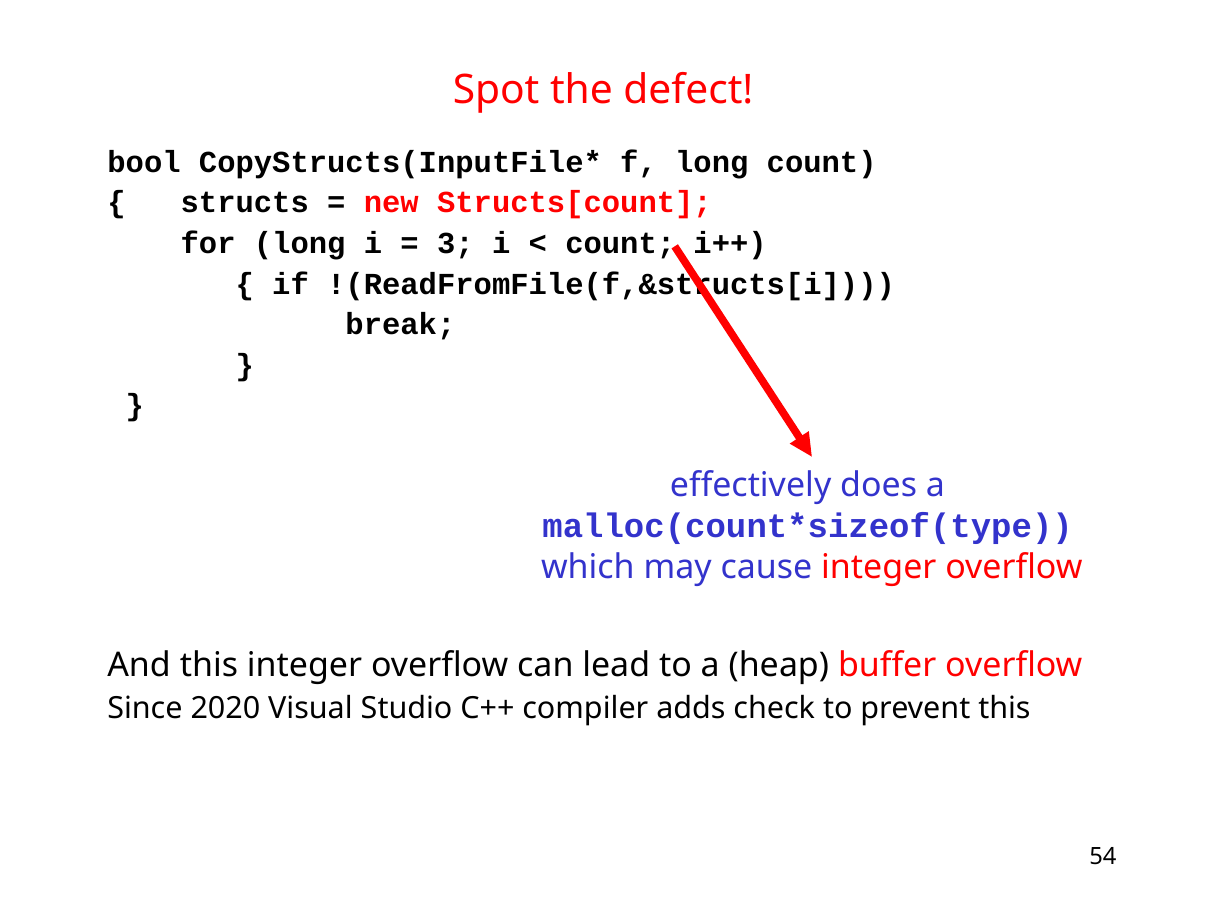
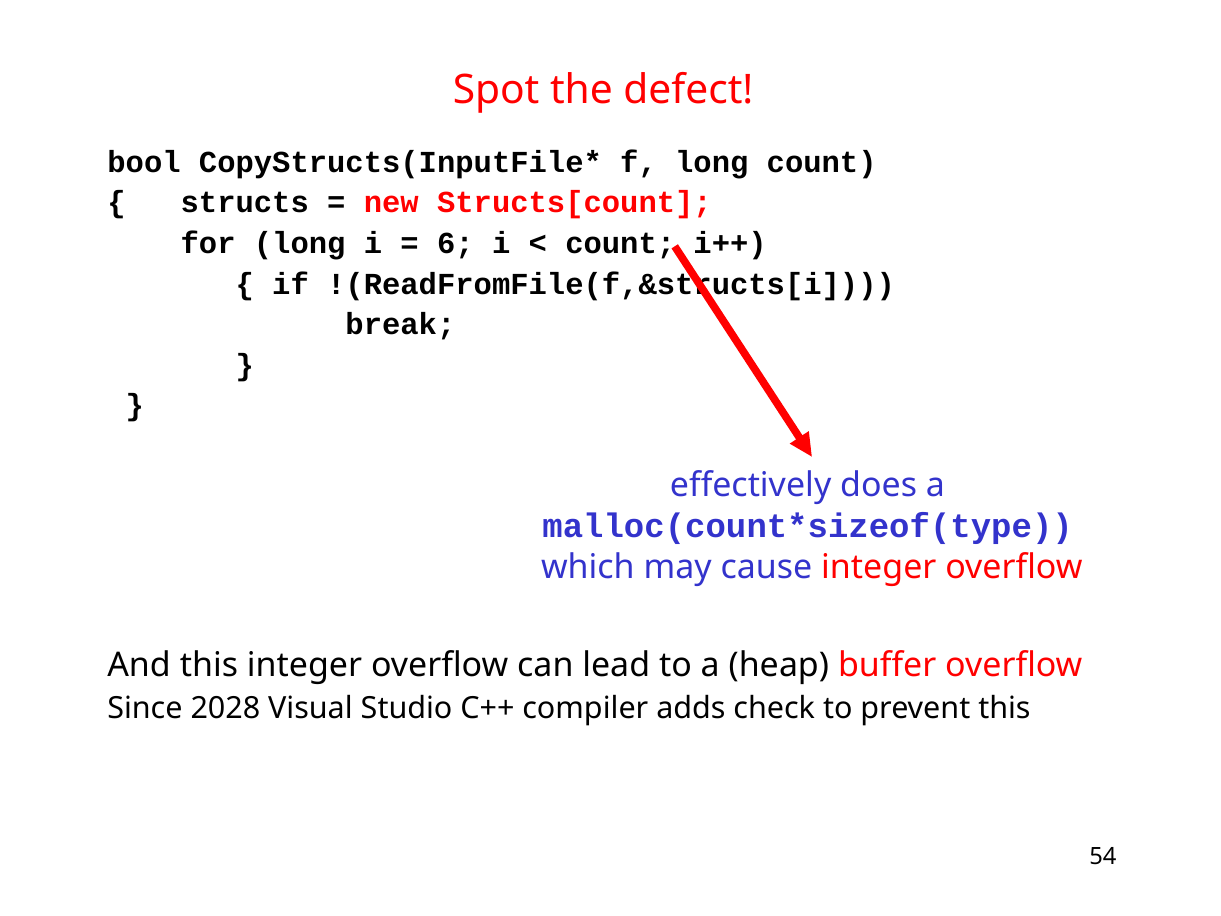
3: 3 -> 6
2020: 2020 -> 2028
